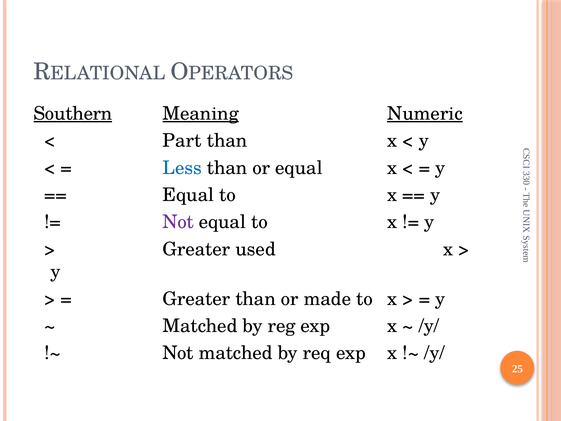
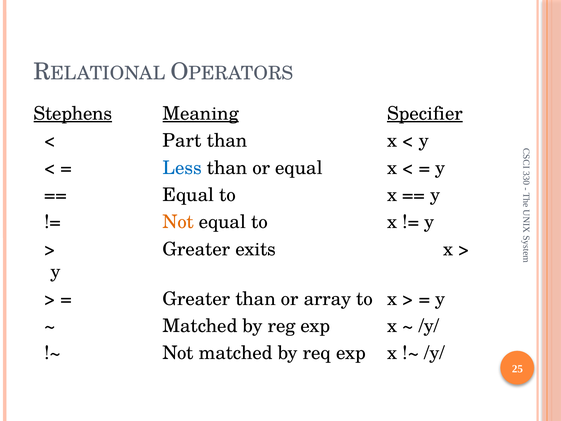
Southern: Southern -> Stephens
Numeric: Numeric -> Specifier
Not at (178, 222) colour: purple -> orange
used: used -> exits
made: made -> array
